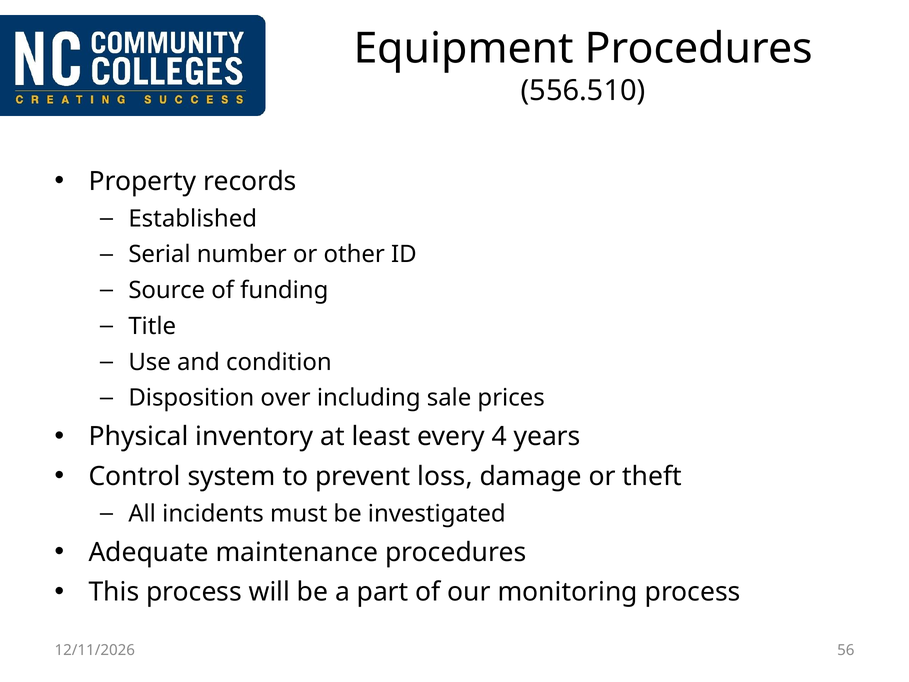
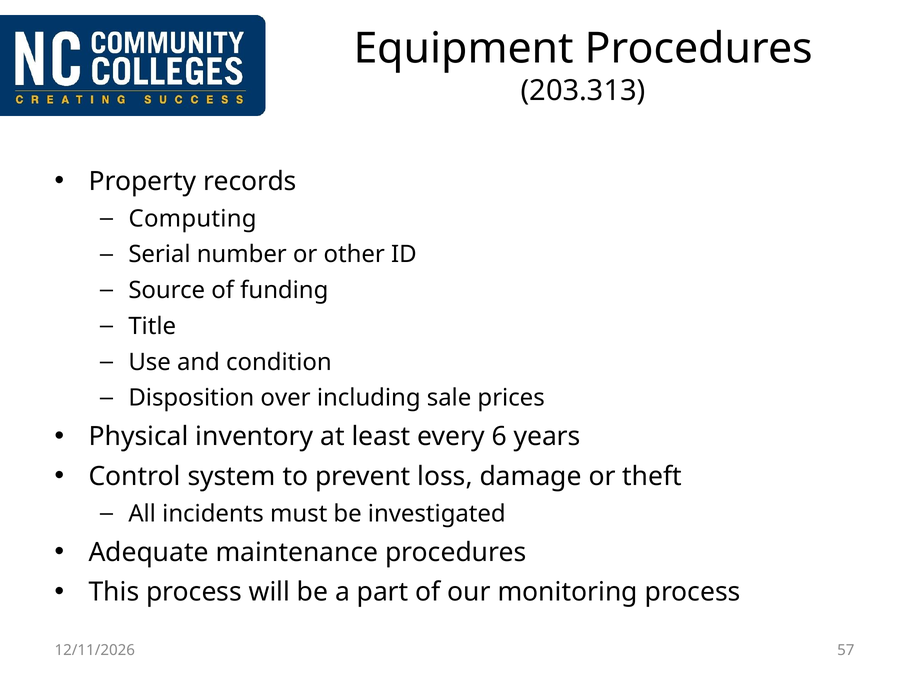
556.510: 556.510 -> 203.313
Established: Established -> Computing
4: 4 -> 6
56: 56 -> 57
